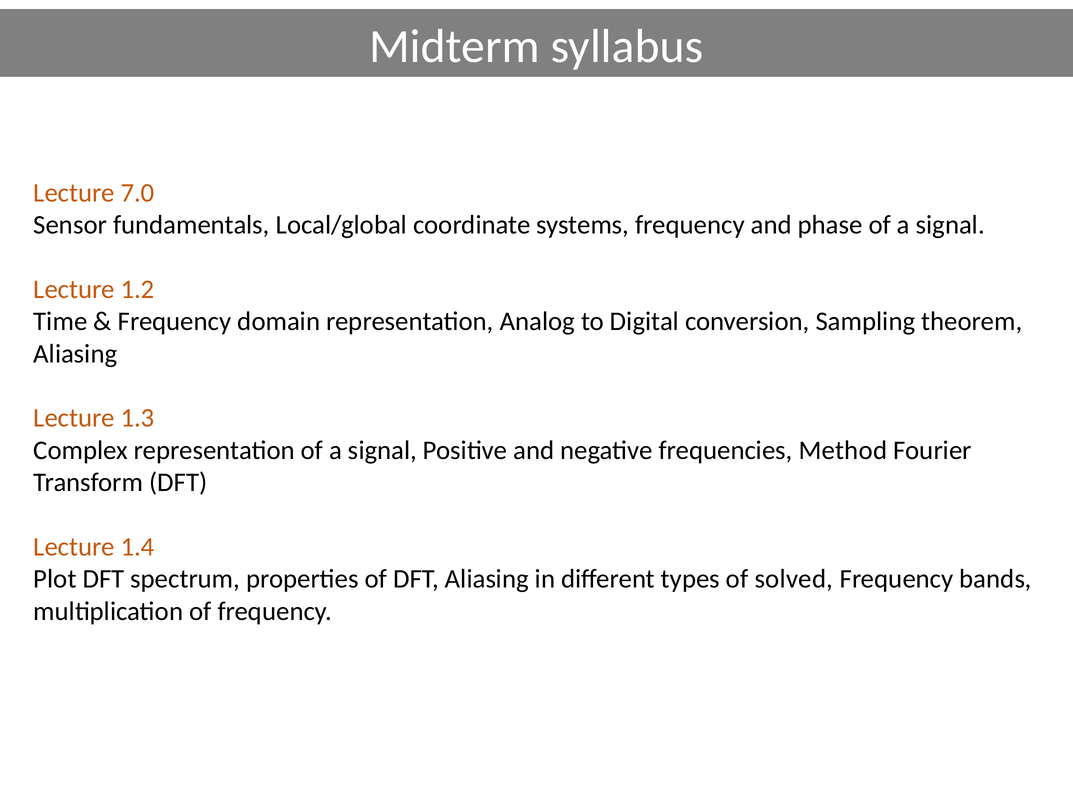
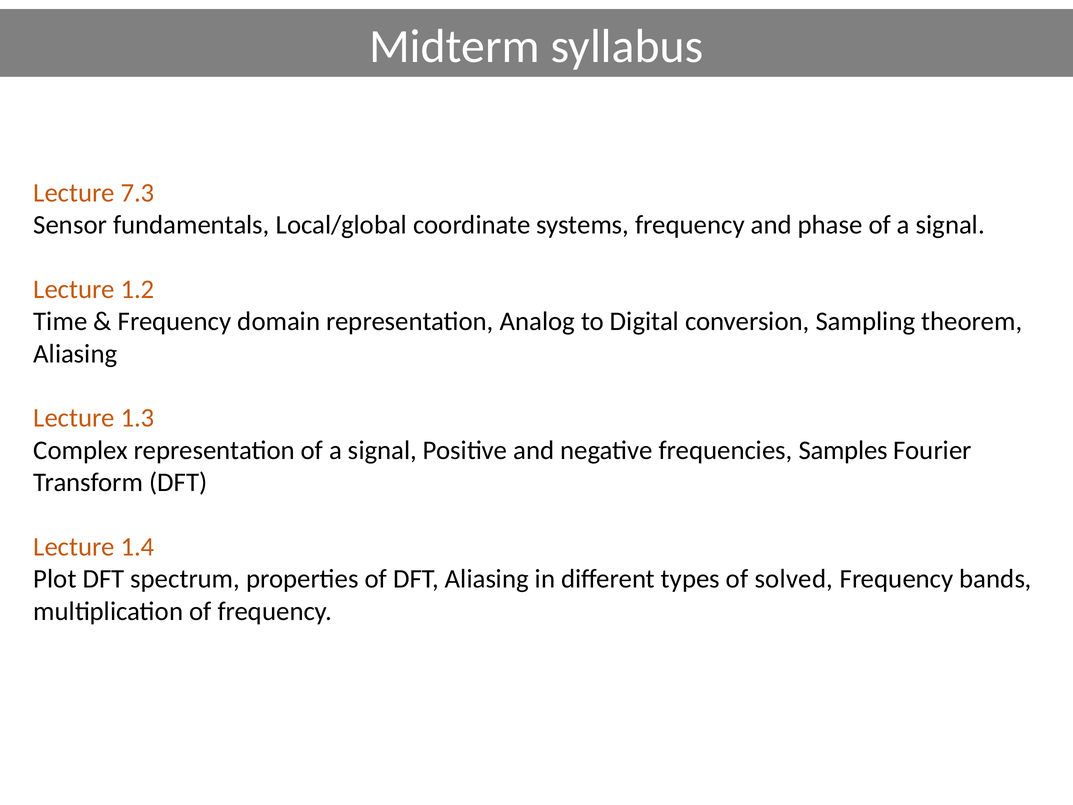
7.0: 7.0 -> 7.3
Method: Method -> Samples
